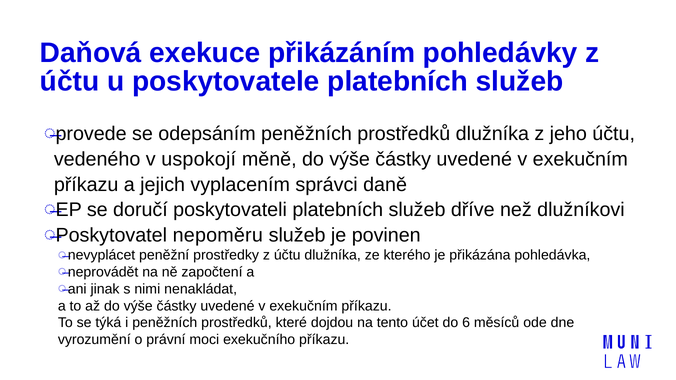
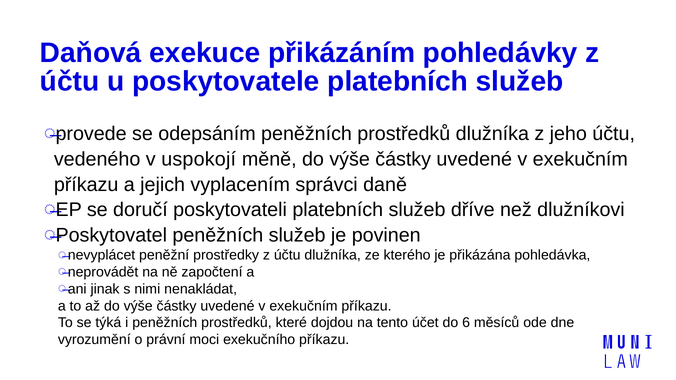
Poskytovatel nepoměru: nepoměru -> peněžních
